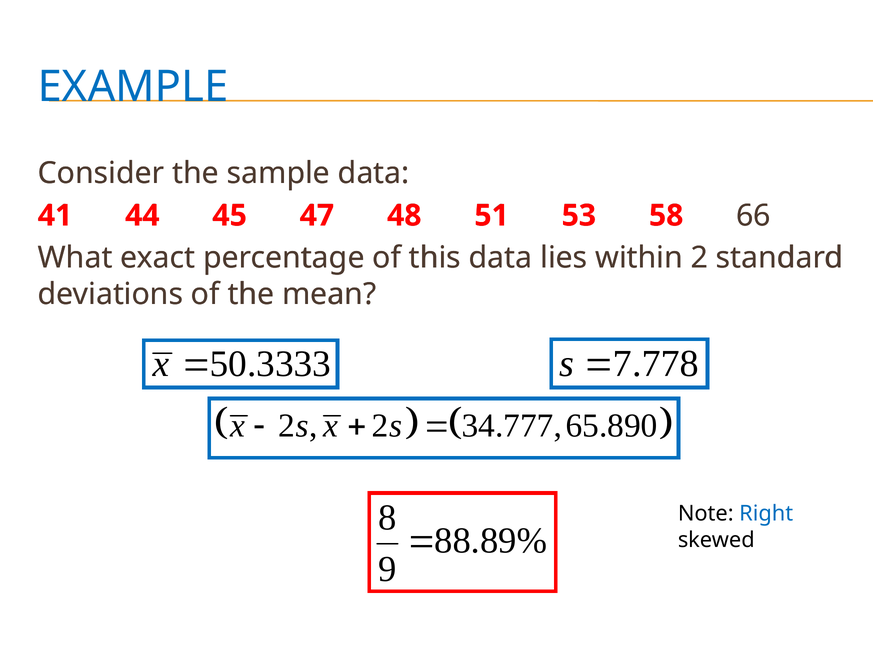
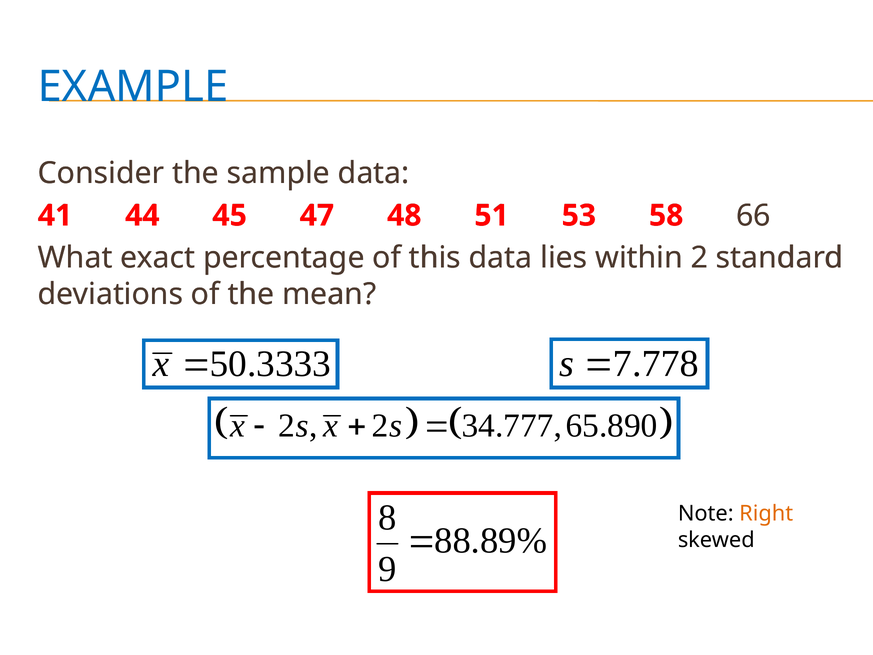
Right colour: blue -> orange
